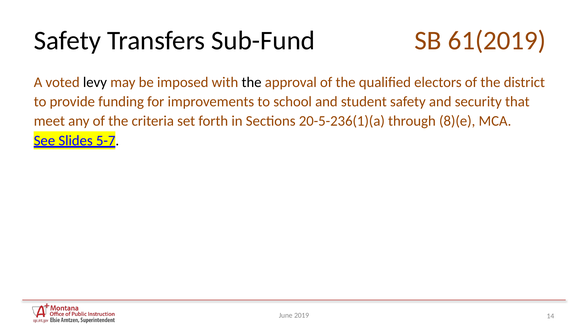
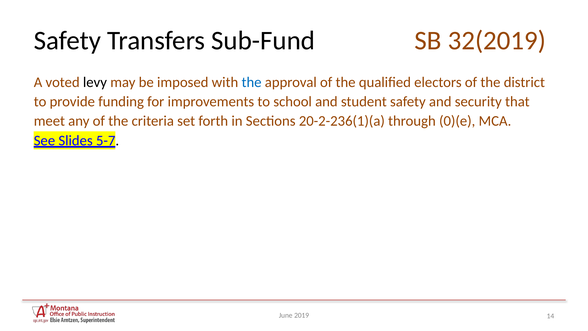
61(2019: 61(2019 -> 32(2019
the at (252, 82) colour: black -> blue
20-5-236(1)(a: 20-5-236(1)(a -> 20-2-236(1)(a
8)(e: 8)(e -> 0)(e
